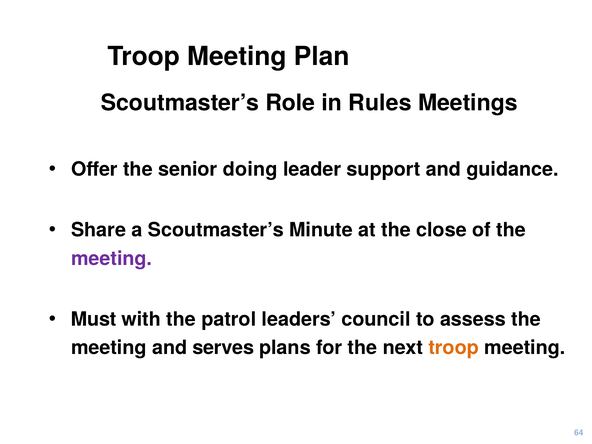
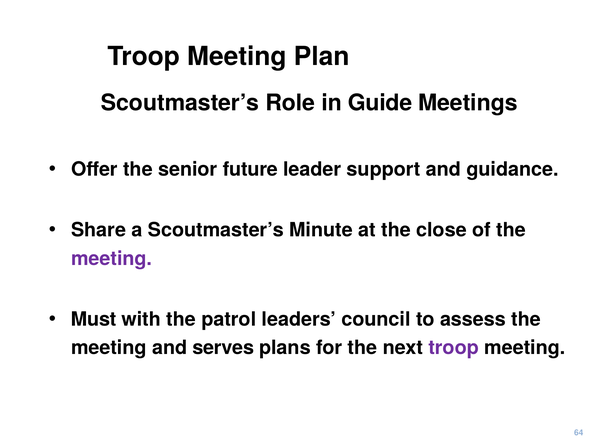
Rules: Rules -> Guide
doing: doing -> future
troop at (454, 348) colour: orange -> purple
